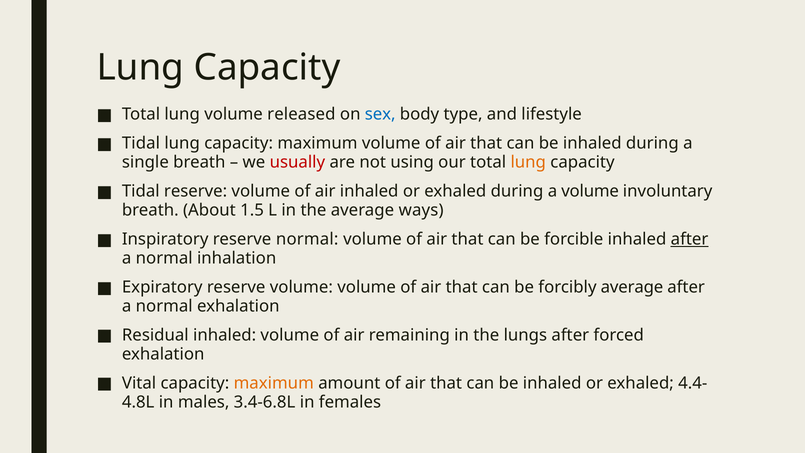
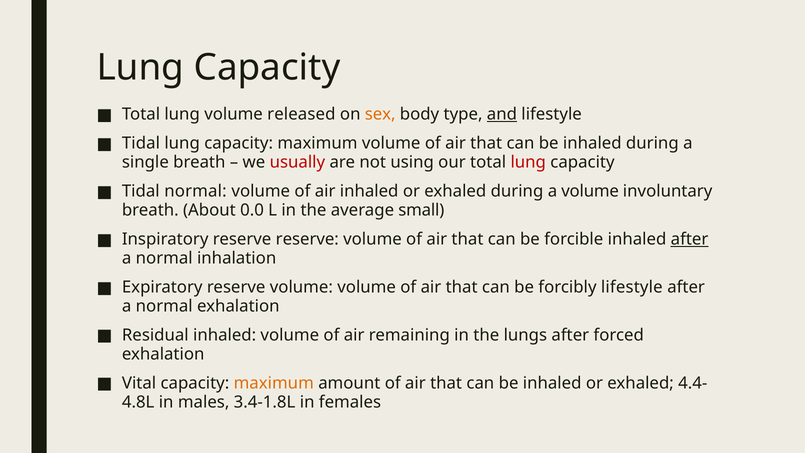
sex colour: blue -> orange
and underline: none -> present
lung at (528, 162) colour: orange -> red
Tidal reserve: reserve -> normal
1.5: 1.5 -> 0.0
ways: ways -> small
reserve normal: normal -> reserve
forcibly average: average -> lifestyle
3.4-6.8L: 3.4-6.8L -> 3.4-1.8L
